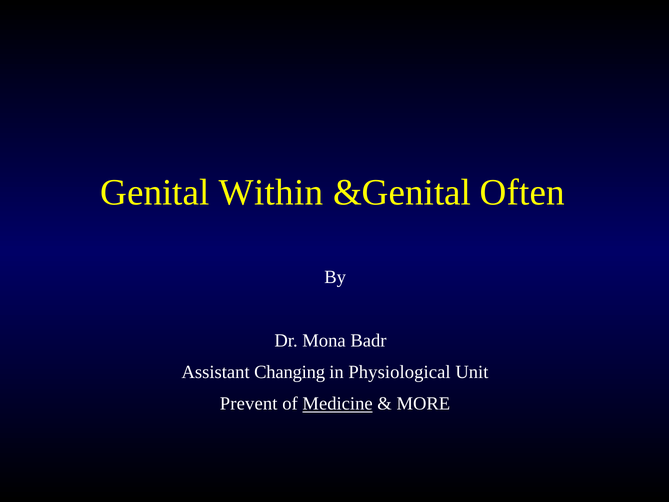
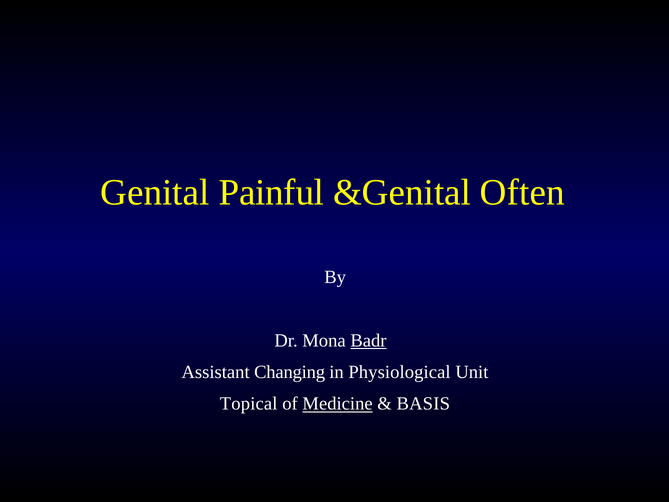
Within: Within -> Painful
Badr underline: none -> present
Prevent: Prevent -> Topical
MORE: MORE -> BASIS
